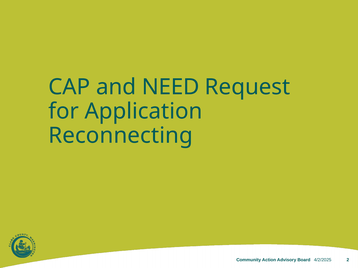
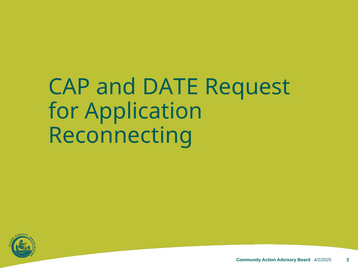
NEED: NEED -> DATE
